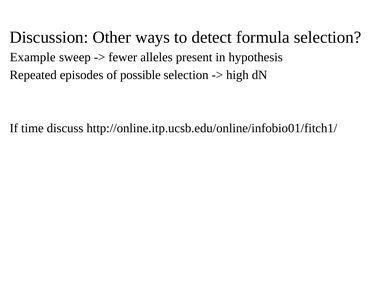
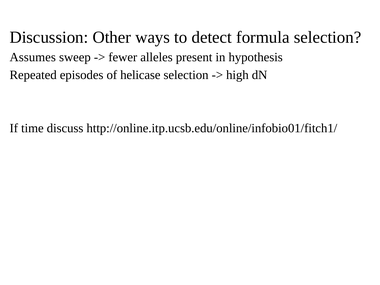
Example: Example -> Assumes
possible: possible -> helicase
